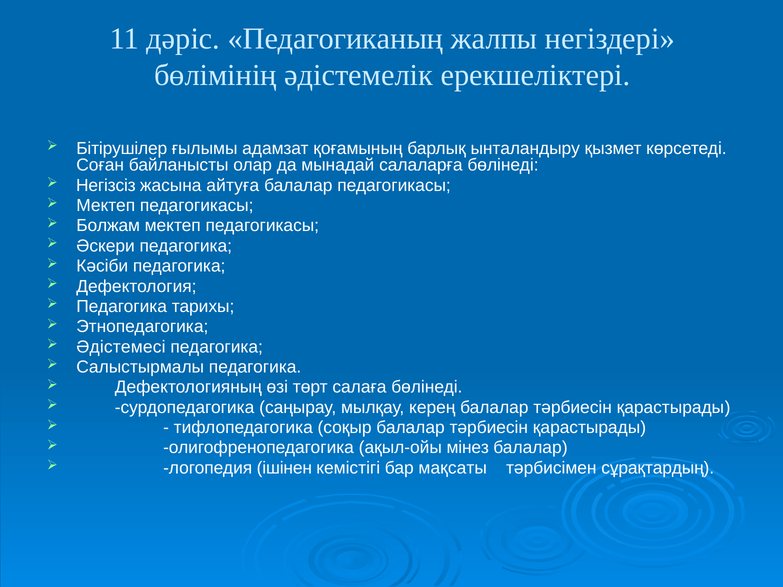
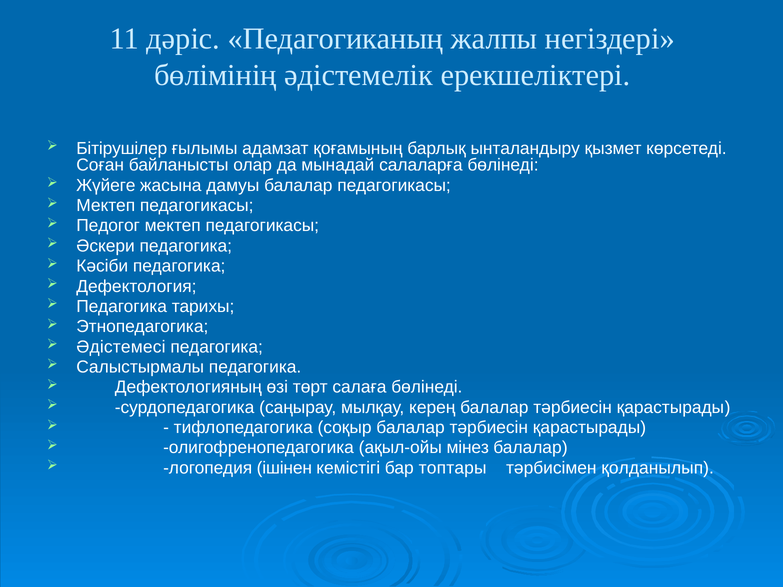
Негізсіз: Негізсіз -> Жүйеге
айтуға: айтуға -> дамуы
Болжам: Болжам -> Педогог
мақсаты: мақсаты -> топтары
сұрақтардың: сұрақтардың -> қолданылып
